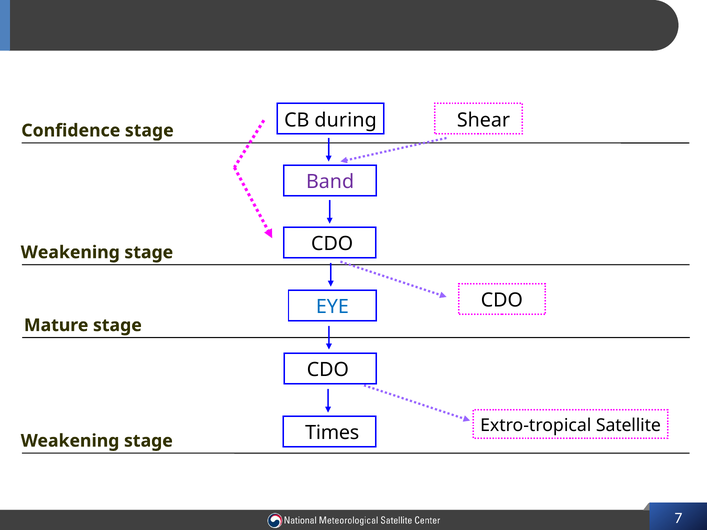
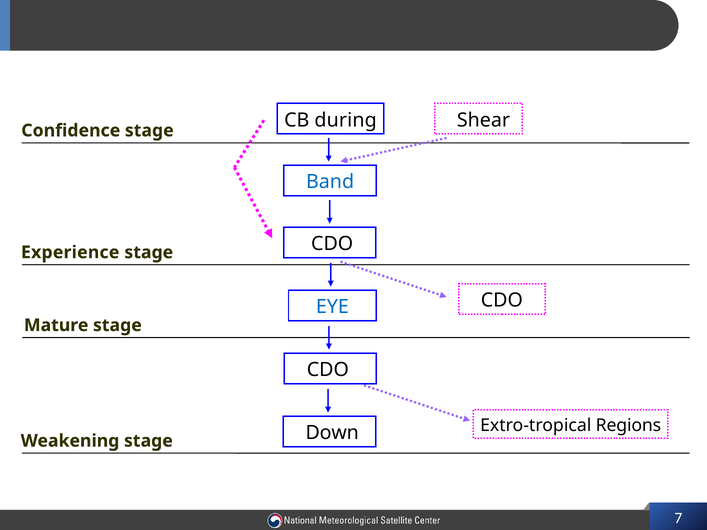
Band colour: purple -> blue
Weakening at (70, 253): Weakening -> Experience
Times: Times -> Down
Satellite: Satellite -> Regions
